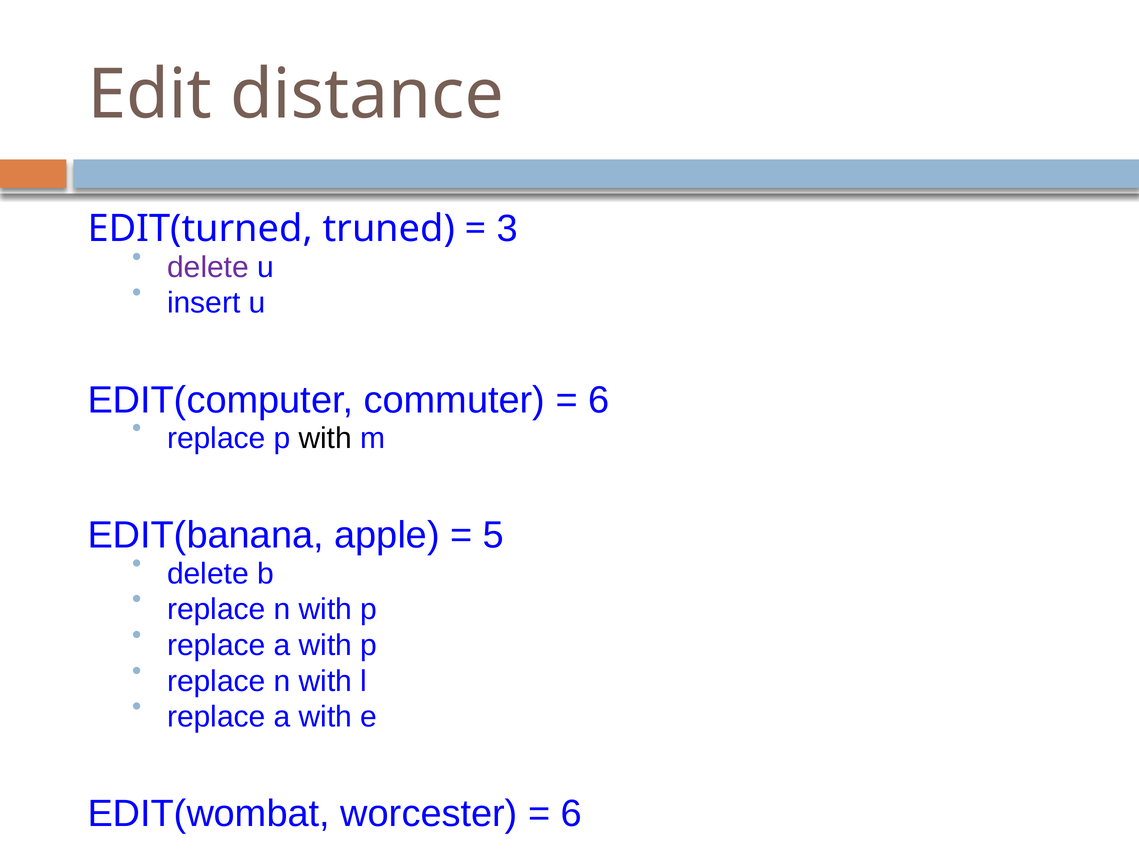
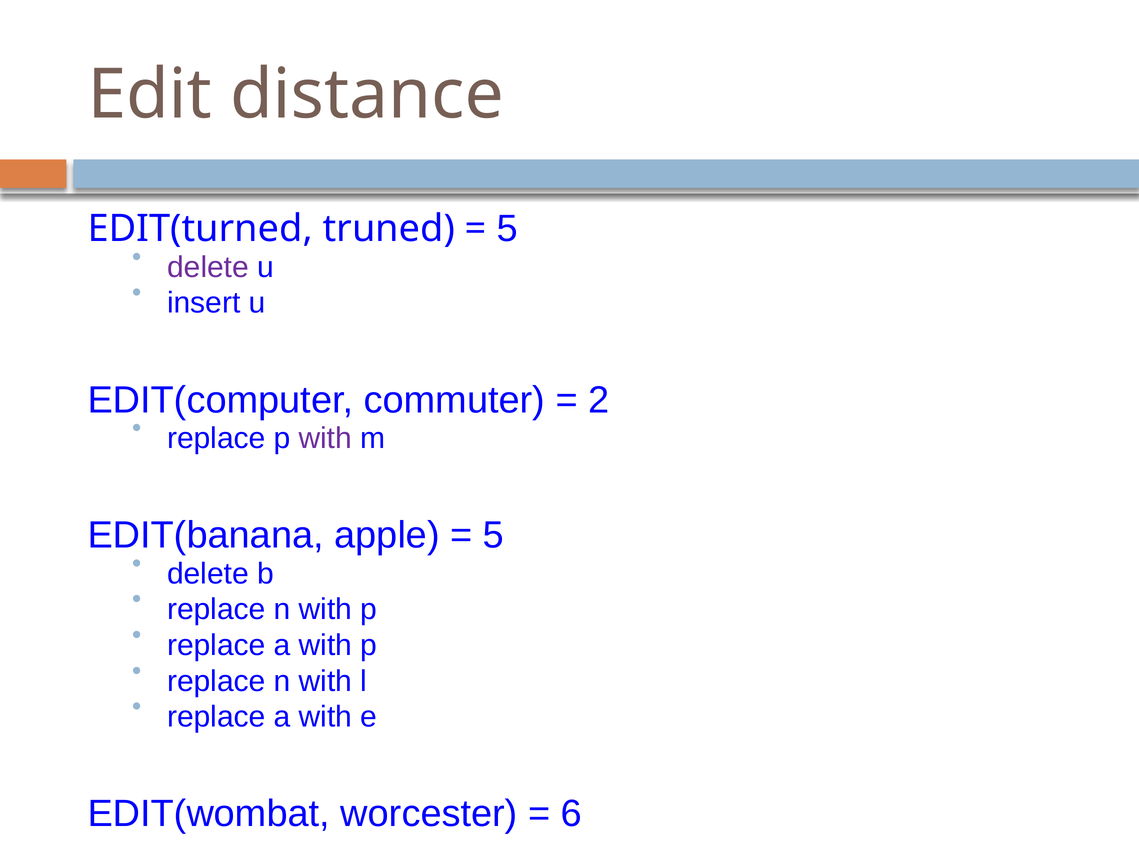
3 at (507, 229): 3 -> 5
6 at (599, 400): 6 -> 2
with at (325, 439) colour: black -> purple
